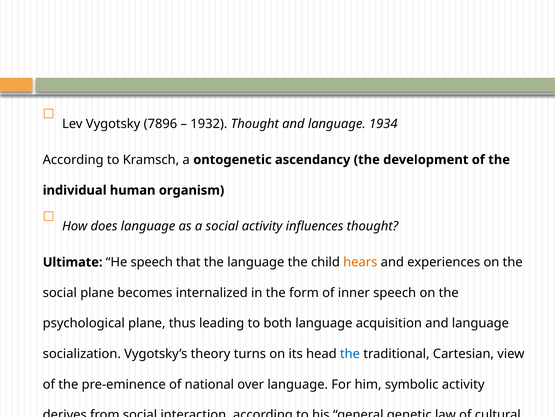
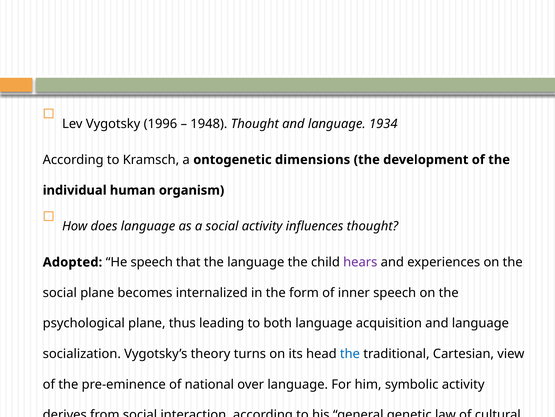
7896: 7896 -> 1996
1932: 1932 -> 1948
ascendancy: ascendancy -> dimensions
Ultimate: Ultimate -> Adopted
hears colour: orange -> purple
